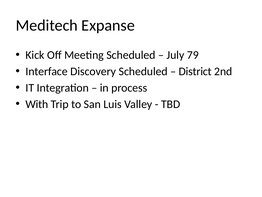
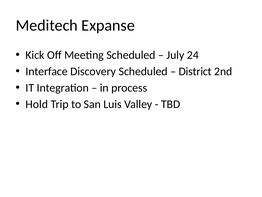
79: 79 -> 24
With: With -> Hold
